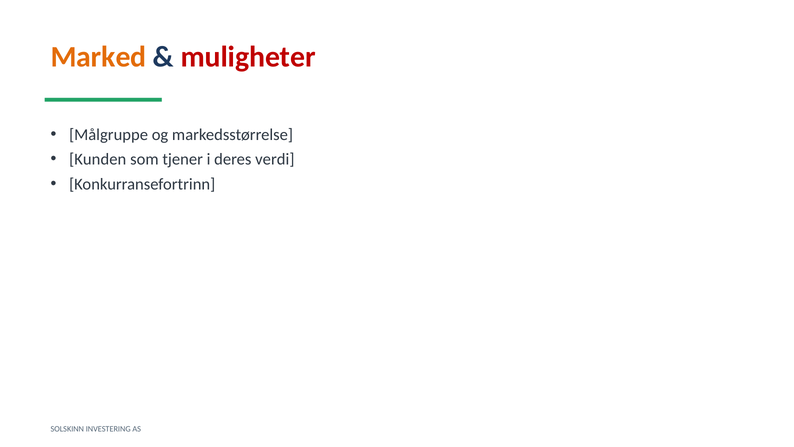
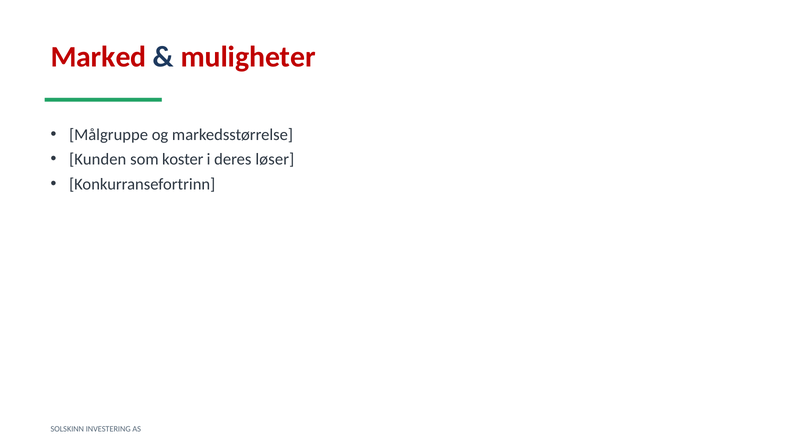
Marked colour: orange -> red
tjener: tjener -> koster
verdi: verdi -> løser
